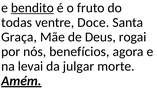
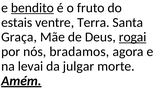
todas: todas -> estais
Doce: Doce -> Terra
rogai underline: none -> present
benefícios: benefícios -> bradamos
